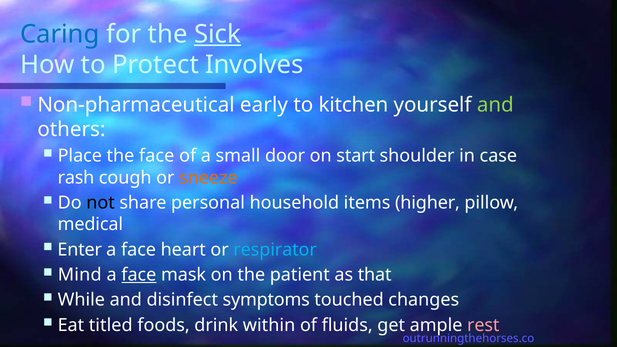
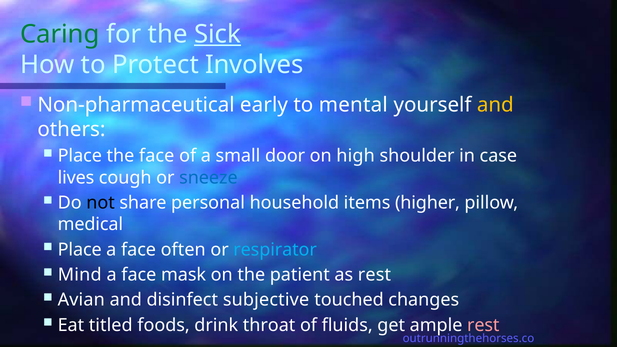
Caring colour: blue -> green
kitchen: kitchen -> mental
and at (495, 105) colour: light green -> yellow
start: start -> high
rash: rash -> lives
sneeze colour: orange -> blue
Enter at (80, 250): Enter -> Place
heart: heart -> often
face at (139, 275) underline: present -> none
as that: that -> rest
While: While -> Avian
symptoms: symptoms -> subjective
within: within -> throat
